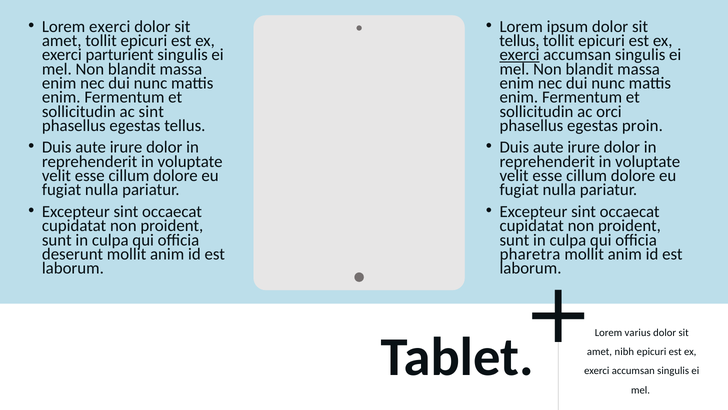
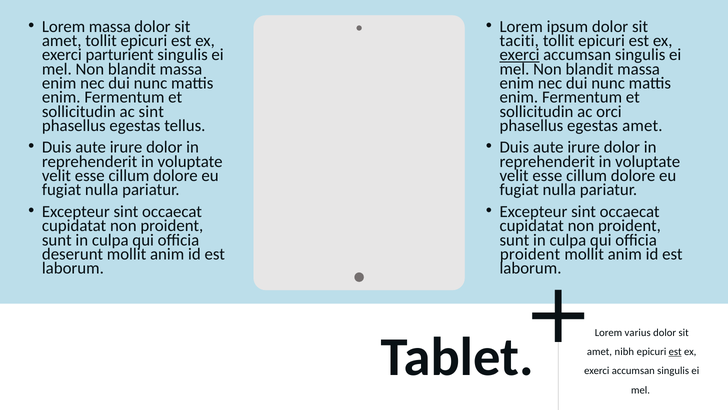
Lorem exerci: exerci -> massa
tellus at (519, 41): tellus -> taciti
egestas proin: proin -> amet
pharetra at (530, 254): pharetra -> proident
est at (675, 351) underline: none -> present
